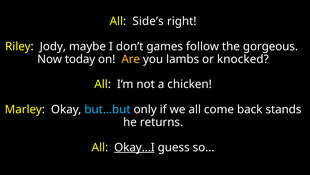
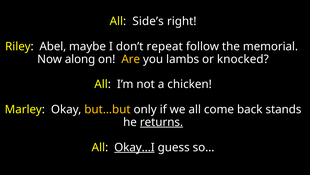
Jody: Jody -> Abel
games: games -> repeat
gorgeous: gorgeous -> memorial
today: today -> along
but…but colour: light blue -> yellow
returns underline: none -> present
